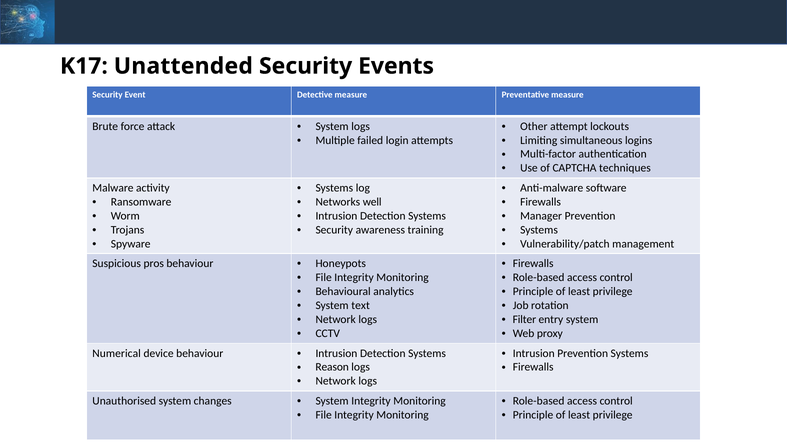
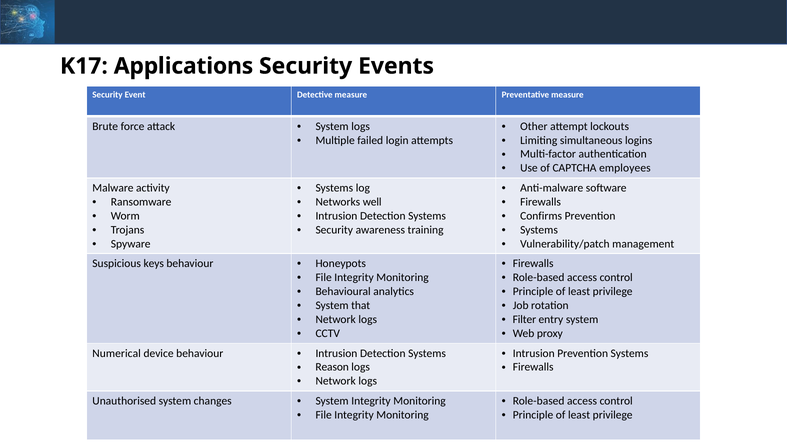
Unattended: Unattended -> Applications
techniques: techniques -> employees
Manager: Manager -> Confirms
pros: pros -> keys
text: text -> that
